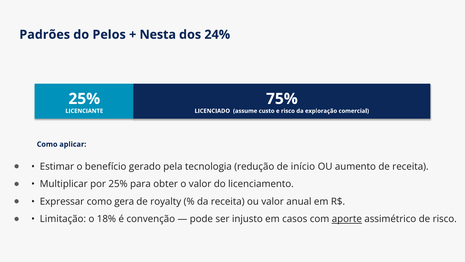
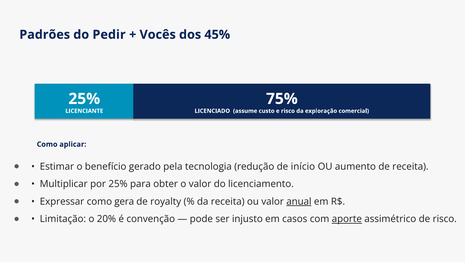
Pelos: Pelos -> Pedir
Nesta: Nesta -> Vocês
24%: 24% -> 45%
anual underline: none -> present
18%: 18% -> 20%
